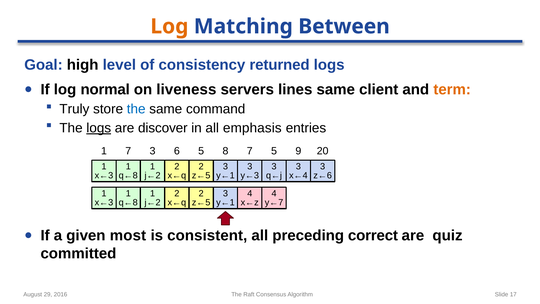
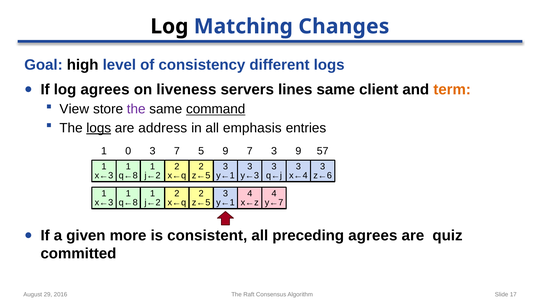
Log at (169, 26) colour: orange -> black
Between: Between -> Changes
returned: returned -> different
log normal: normal -> agrees
Truly: Truly -> View
the at (136, 109) colour: blue -> purple
command underline: none -> present
discover: discover -> address
1 7: 7 -> 0
3 6: 6 -> 7
5 8: 8 -> 9
7 5: 5 -> 3
20: 20 -> 57
most: most -> more
preceding correct: correct -> agrees
